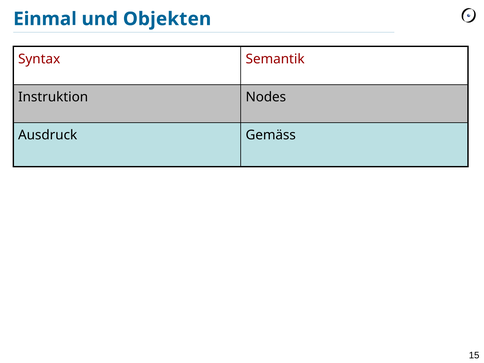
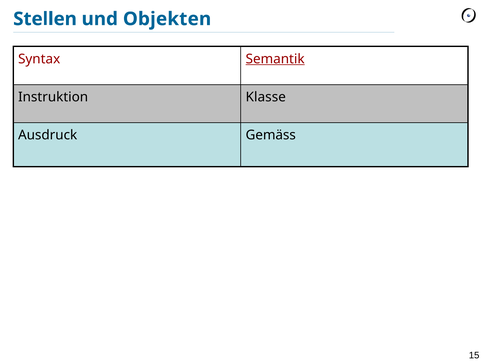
Einmal: Einmal -> Stellen
Semantik underline: none -> present
Nodes: Nodes -> Klasse
